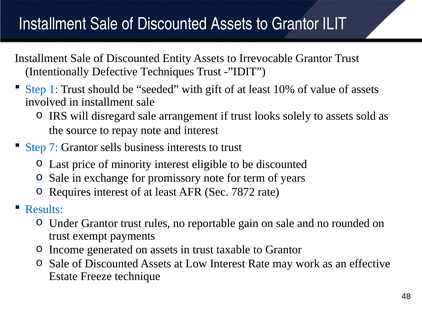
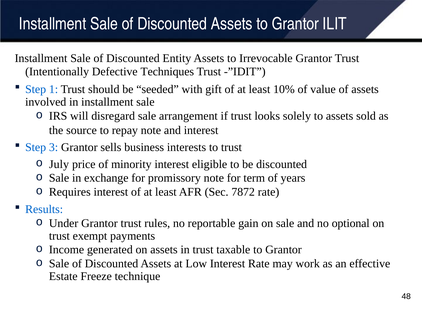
7: 7 -> 3
Last: Last -> July
rounded: rounded -> optional
